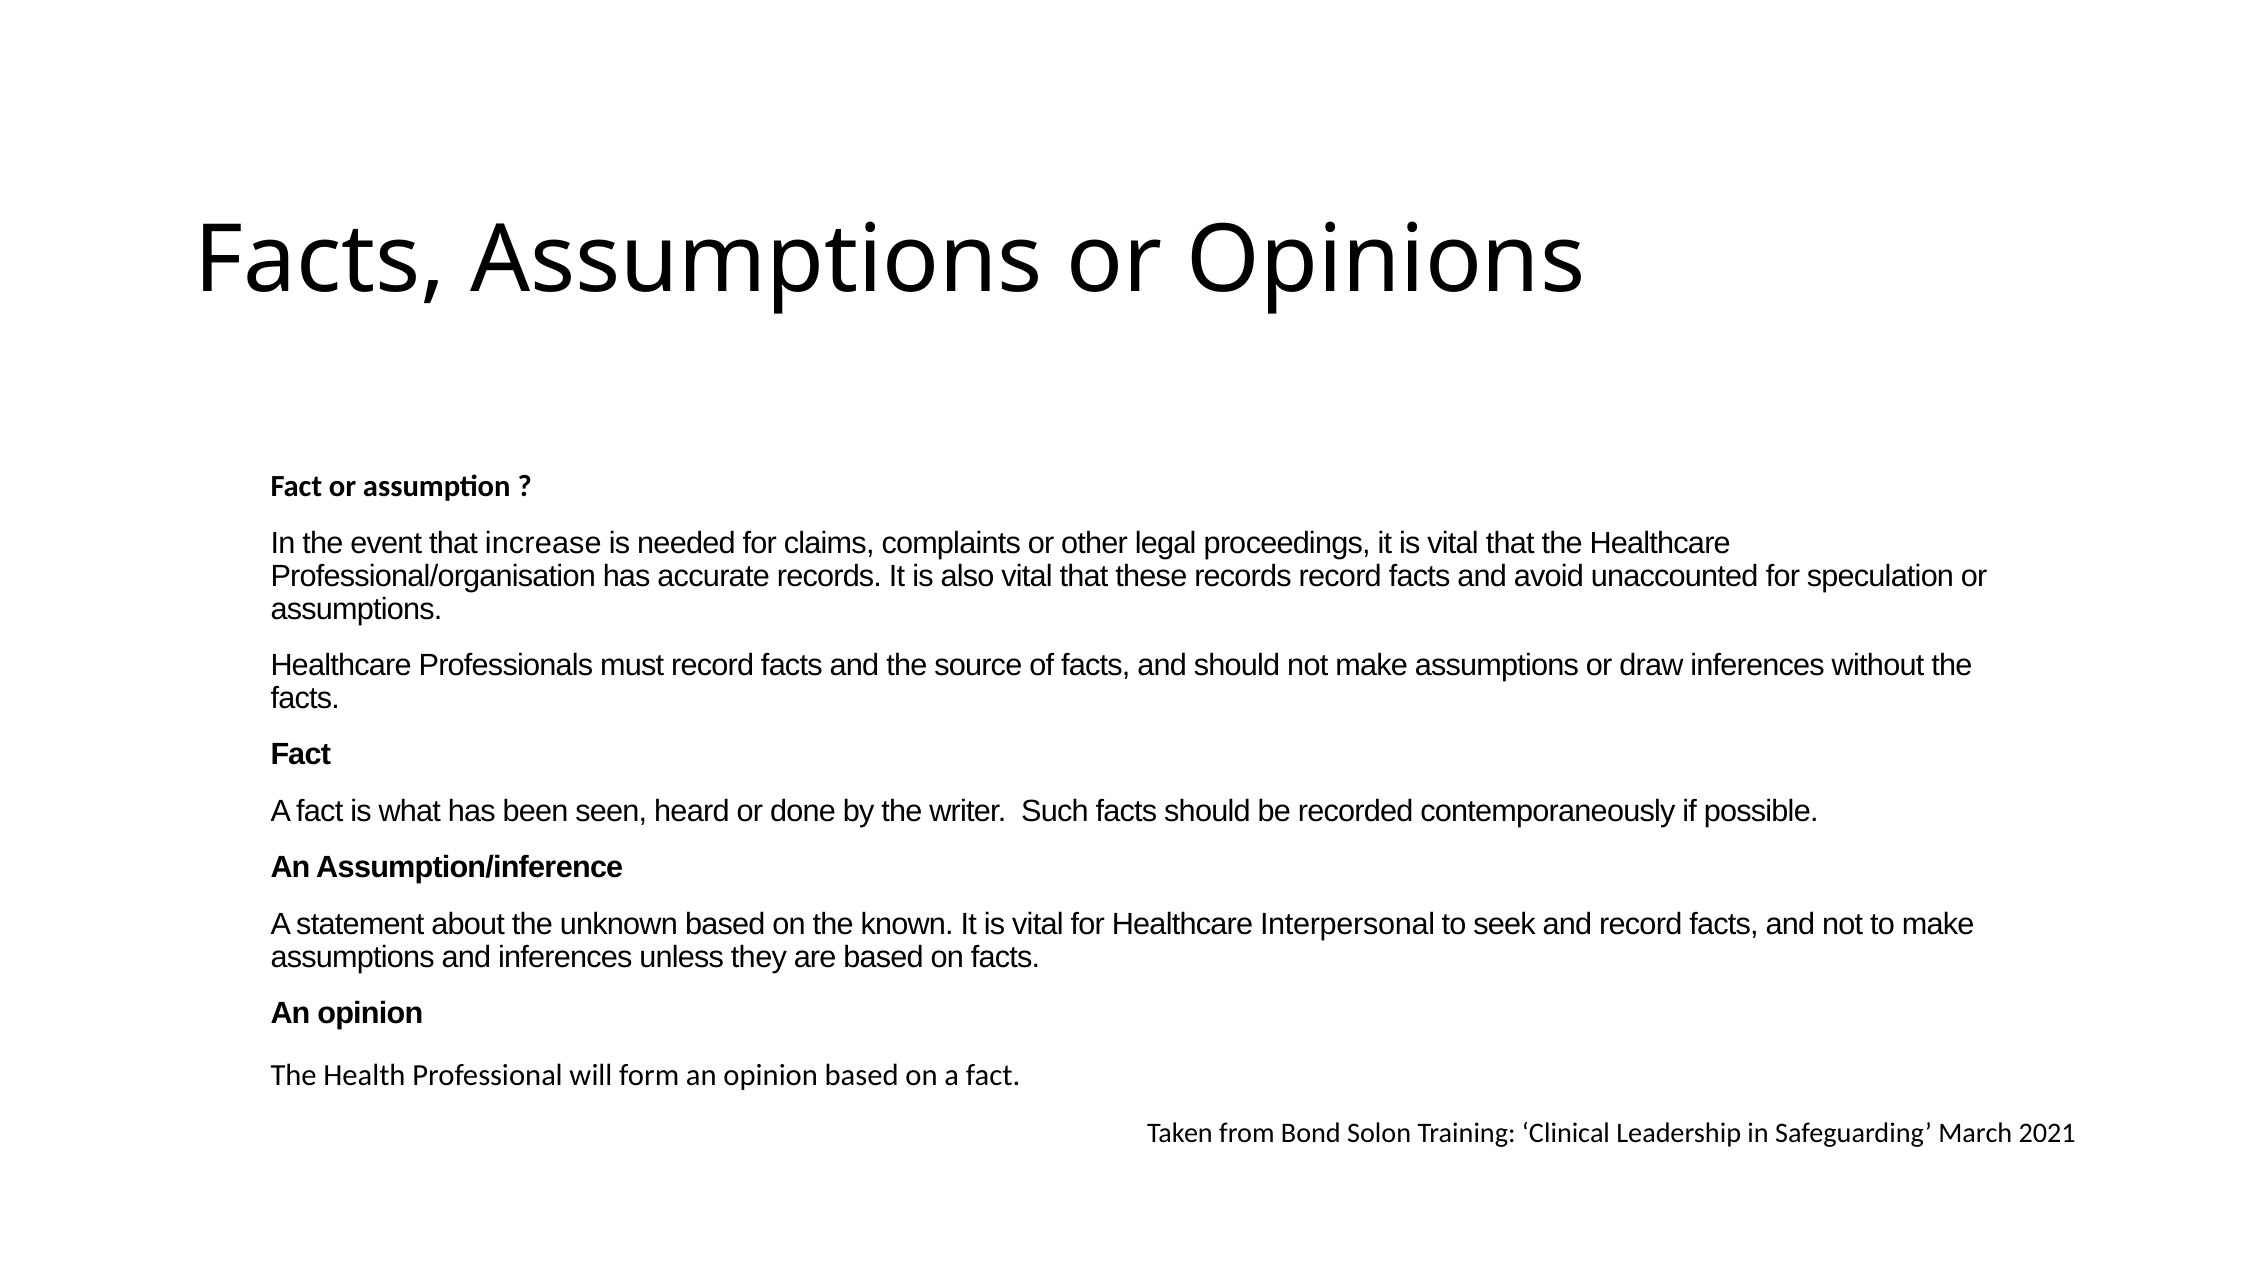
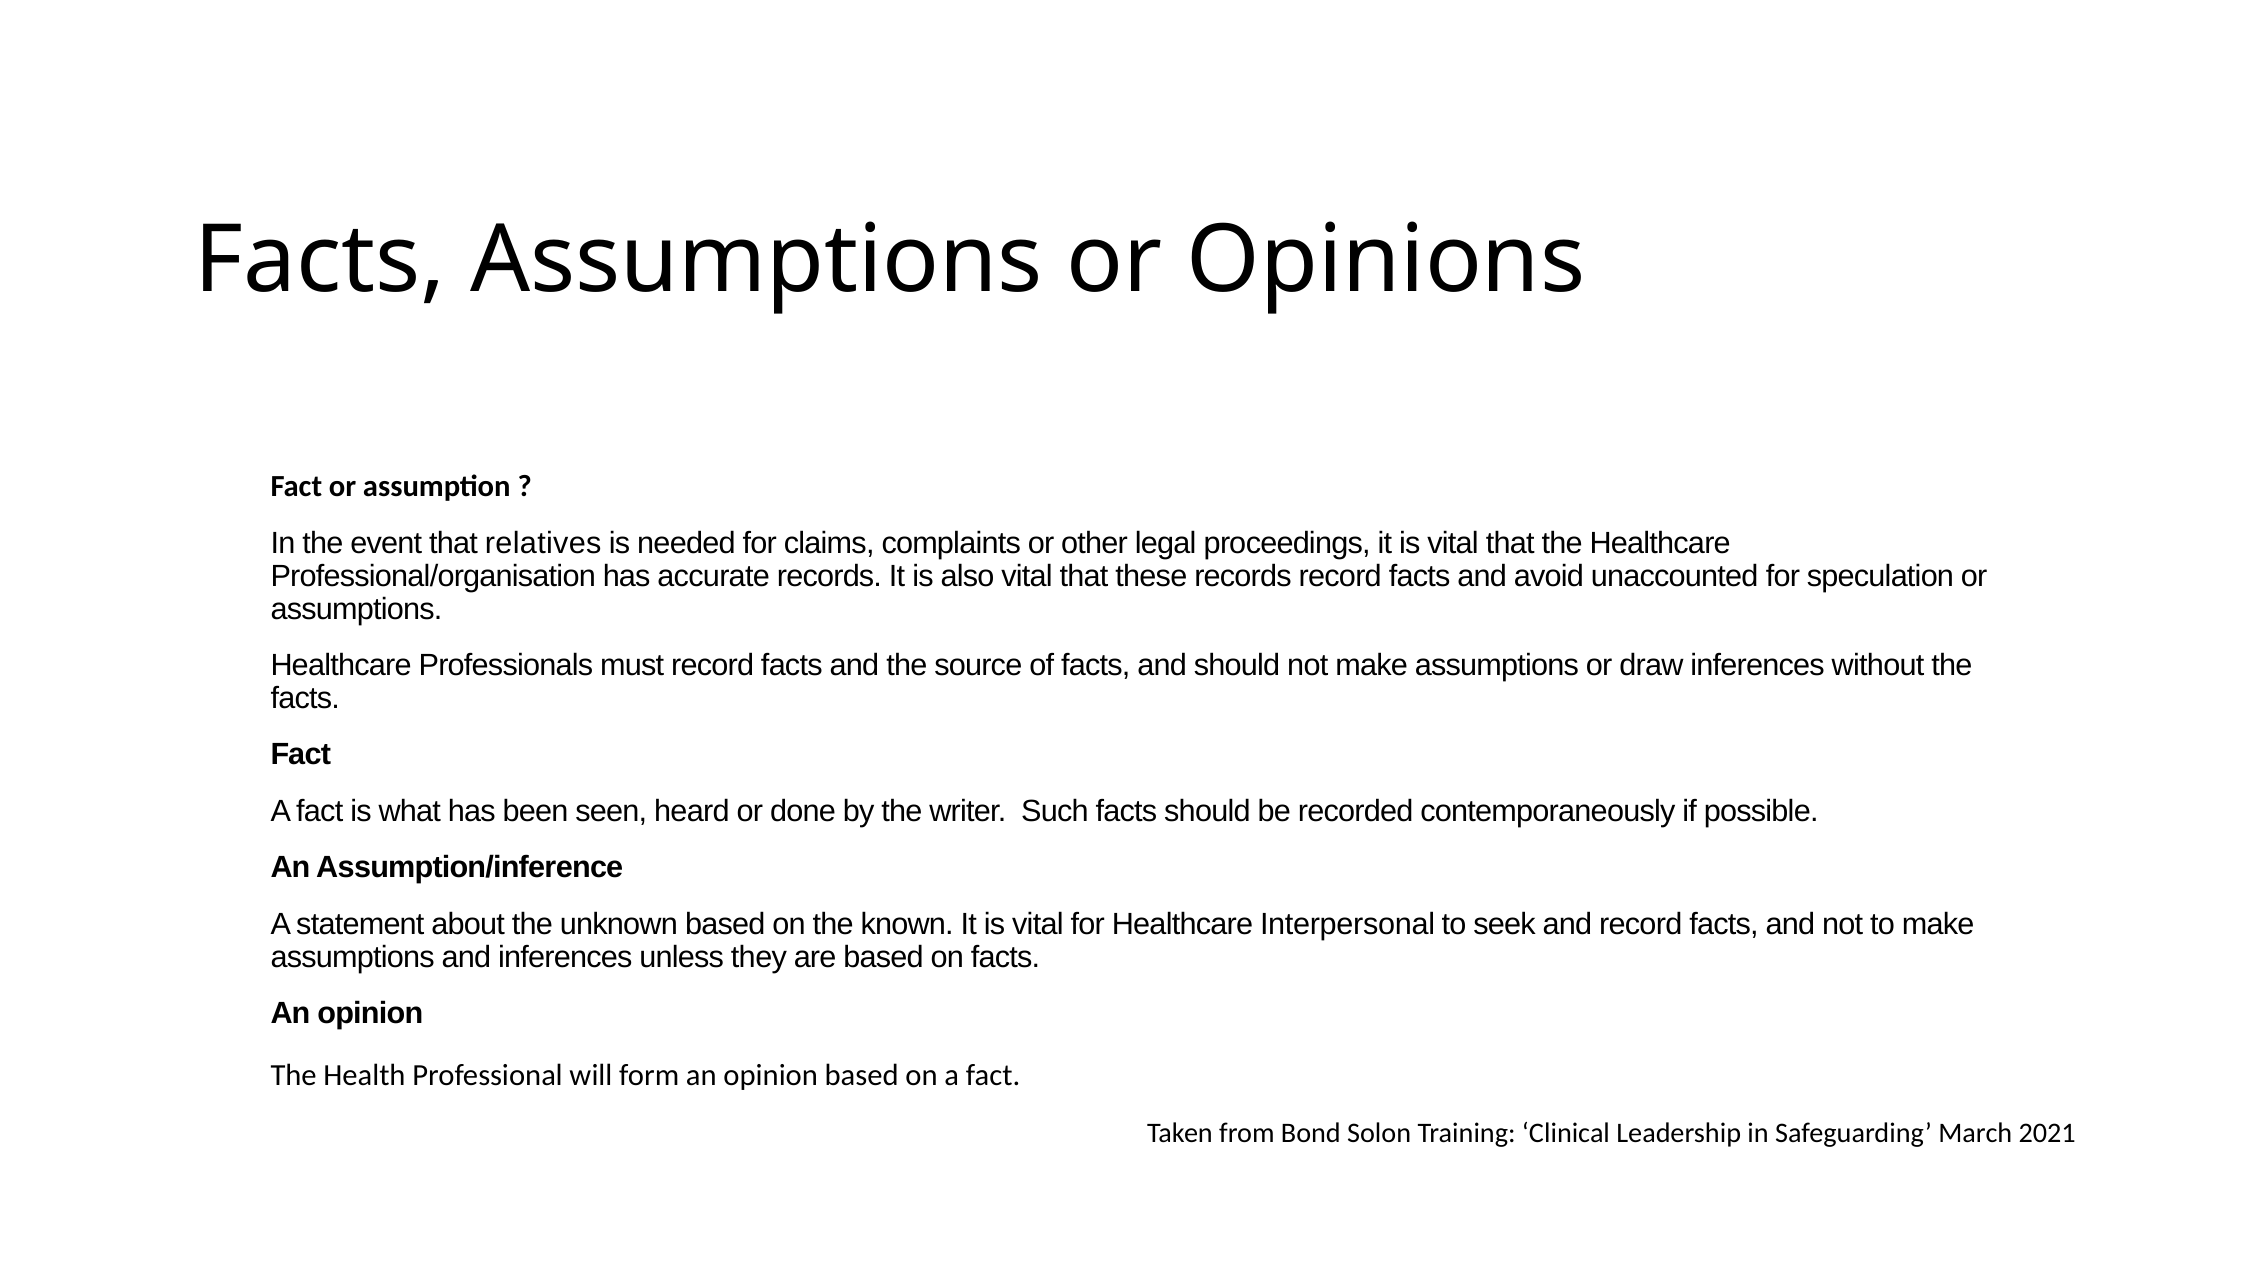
increase: increase -> relatives
